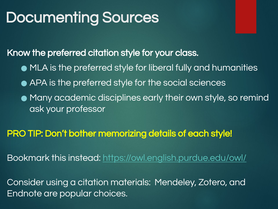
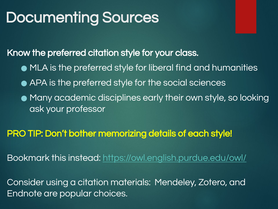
fully: fully -> find
remind: remind -> looking
